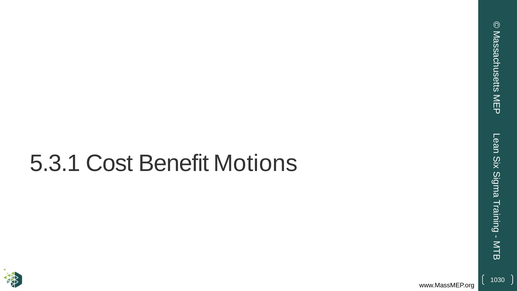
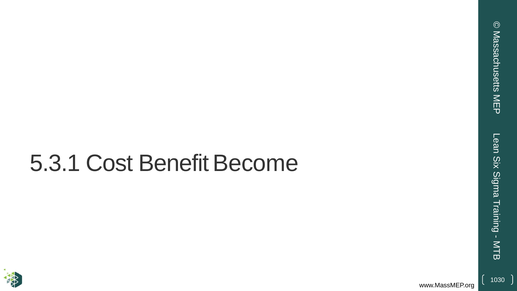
Motions: Motions -> Become
